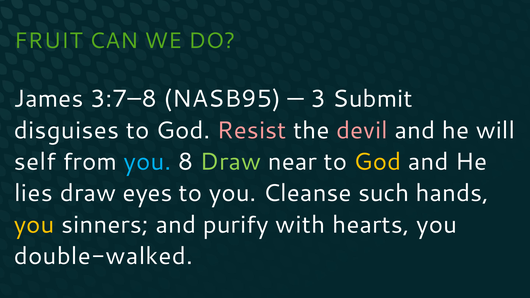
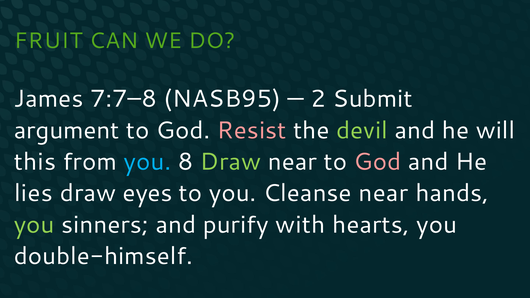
3:7–8: 3:7–8 -> 7:7–8
3: 3 -> 2
disguises: disguises -> argument
devil colour: pink -> light green
self: self -> this
God at (377, 162) colour: yellow -> pink
Cleanse such: such -> near
you at (34, 225) colour: yellow -> light green
double-walked: double-walked -> double-himself
